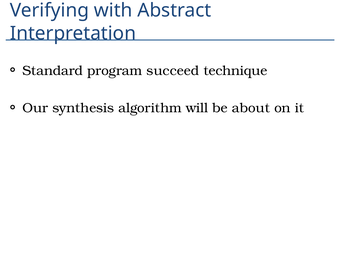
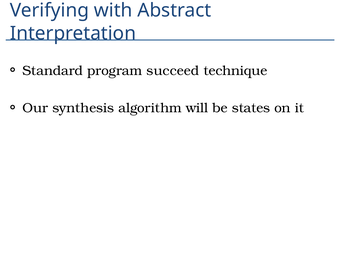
about: about -> states
